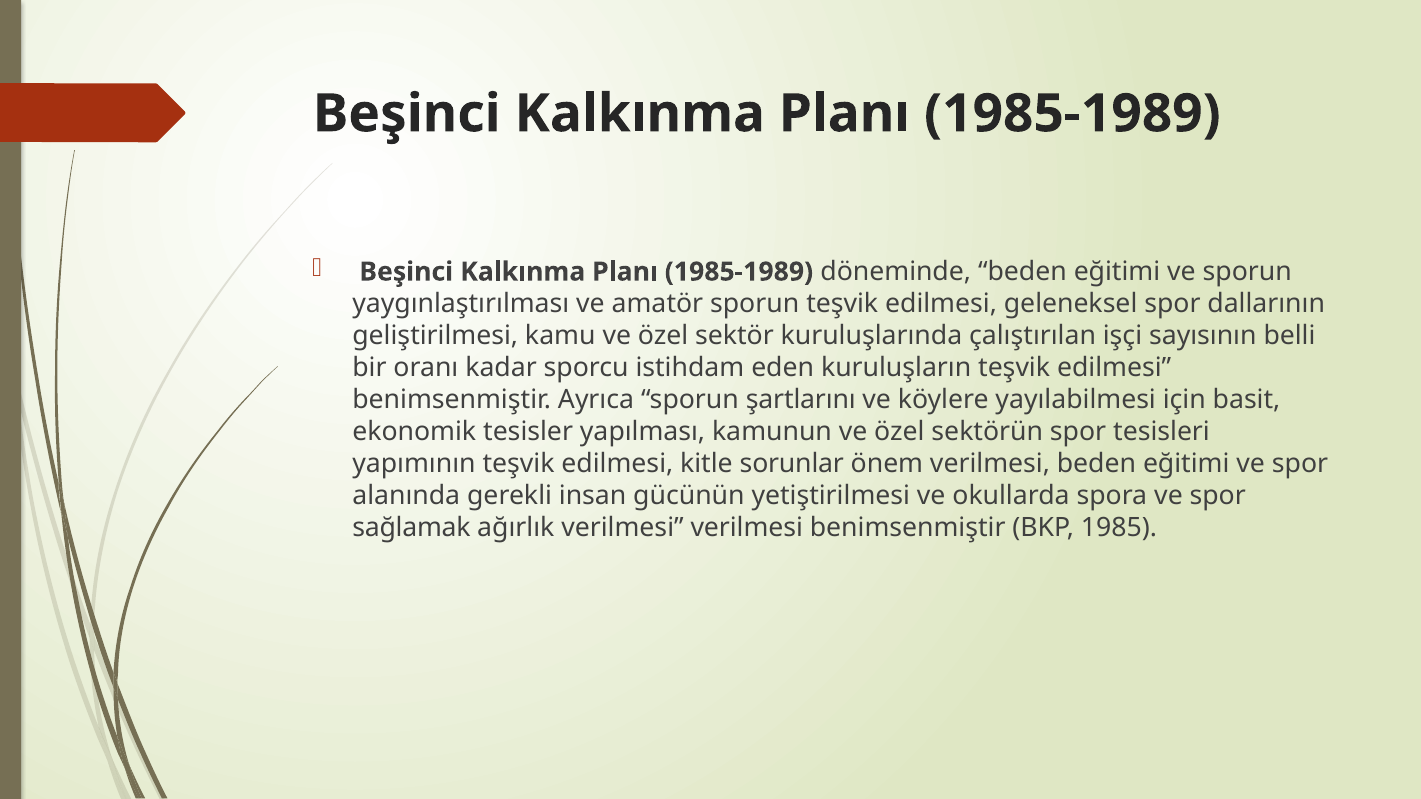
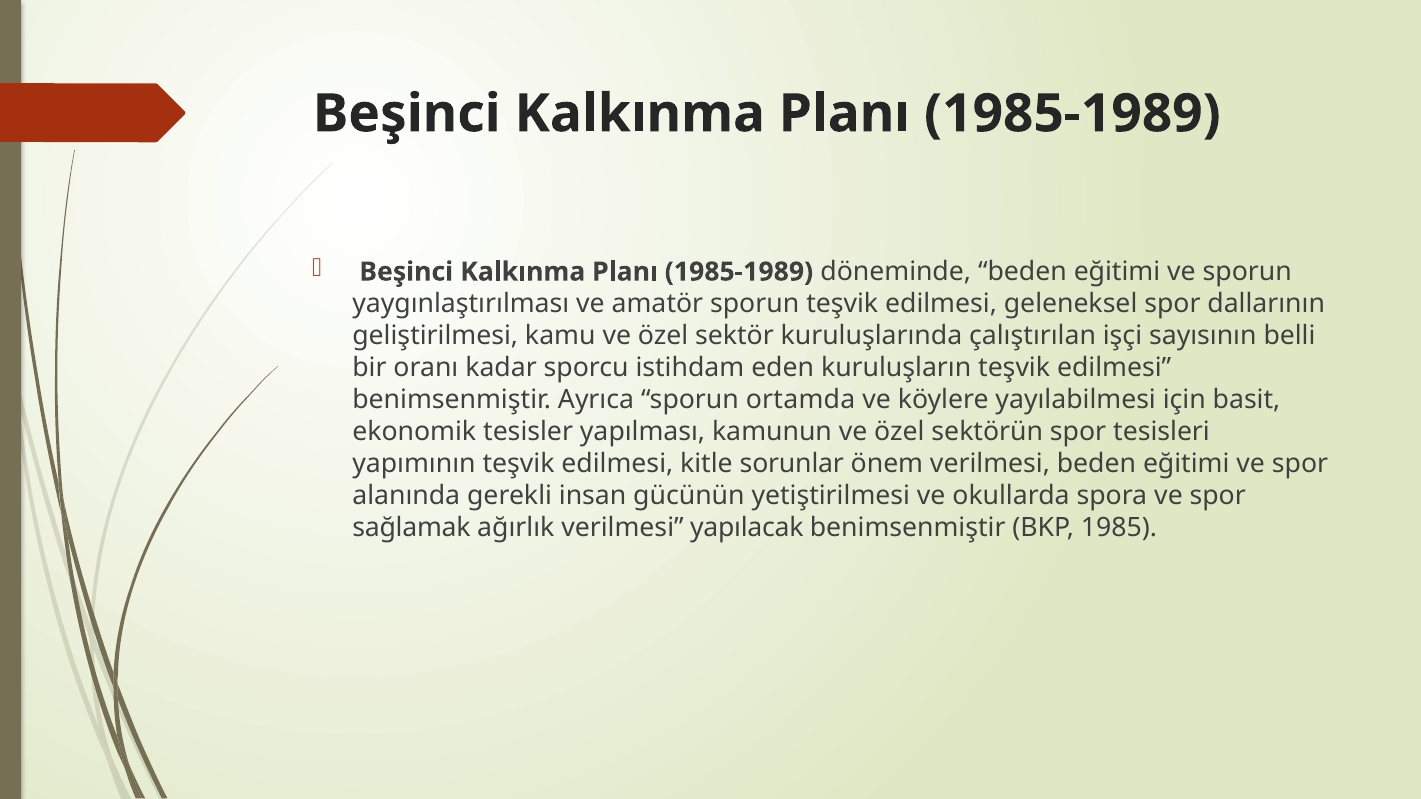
şartlarını: şartlarını -> ortamda
verilmesi verilmesi: verilmesi -> yapılacak
